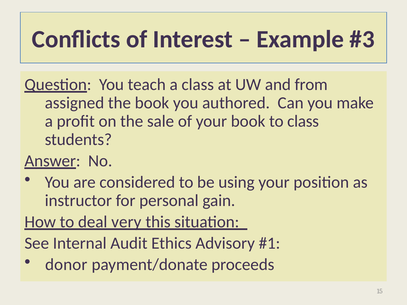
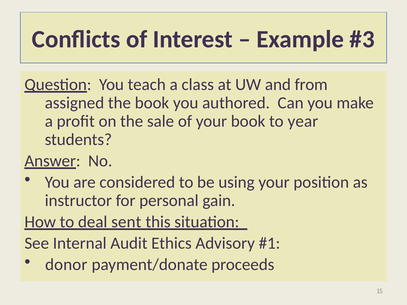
to class: class -> year
very: very -> sent
